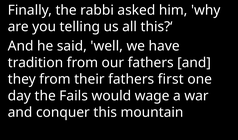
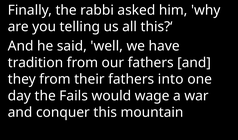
first: first -> into
